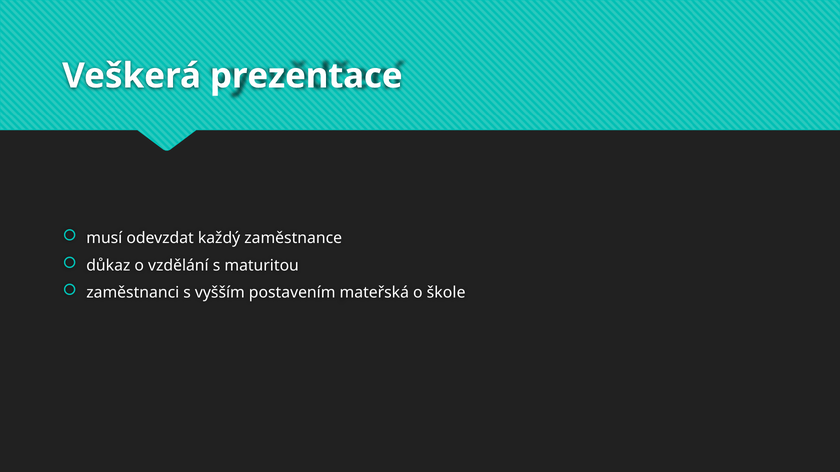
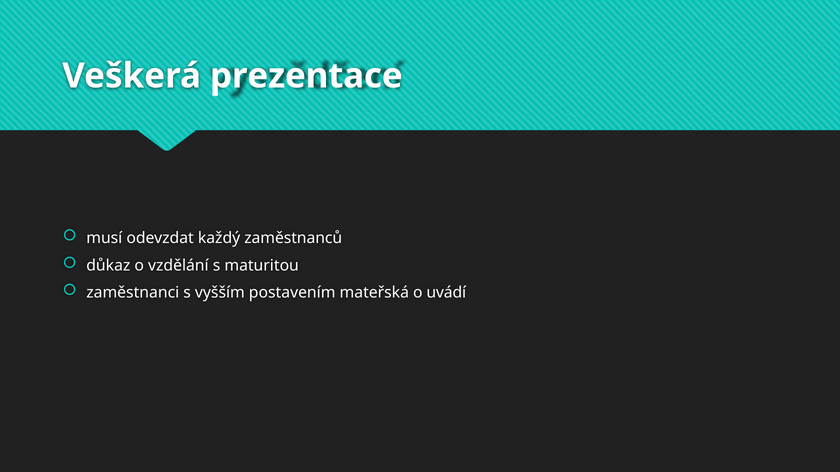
zaměstnance: zaměstnance -> zaměstnanců
škole: škole -> uvádí
